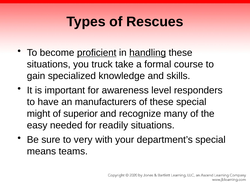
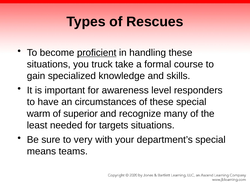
handling underline: present -> none
manufacturers: manufacturers -> circumstances
might: might -> warm
easy: easy -> least
readily: readily -> targets
